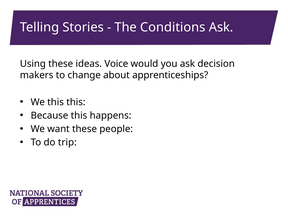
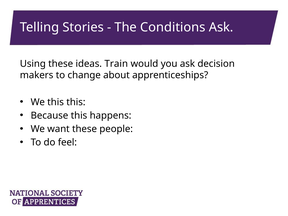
Voice: Voice -> Train
trip: trip -> feel
